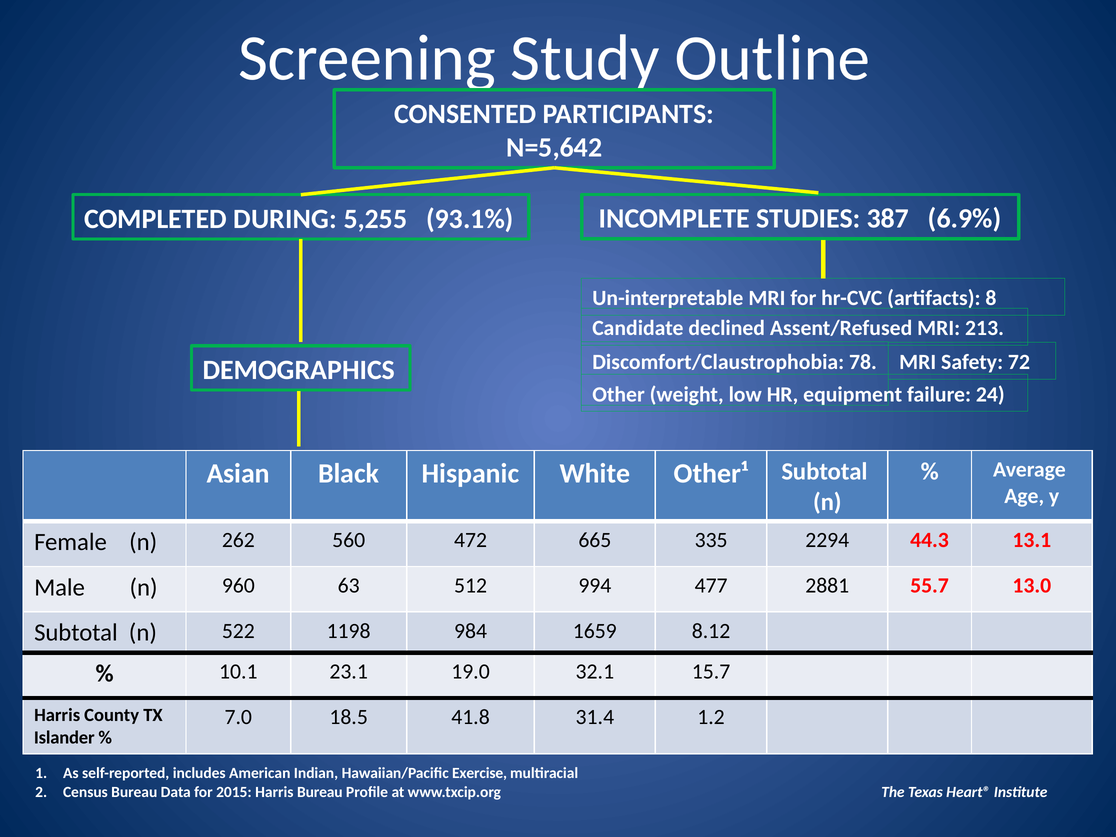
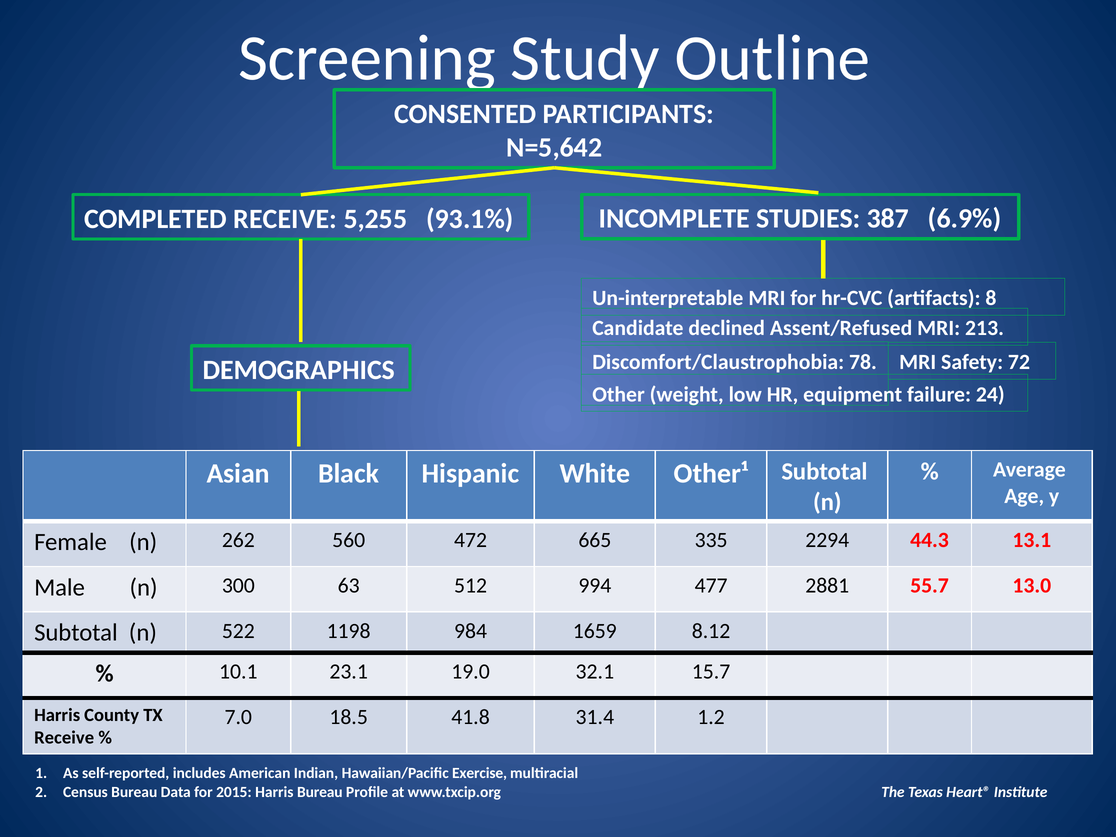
COMPLETED DURING: DURING -> RECEIVE
960: 960 -> 300
Islander at (64, 738): Islander -> Receive
